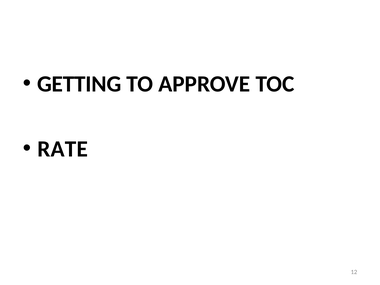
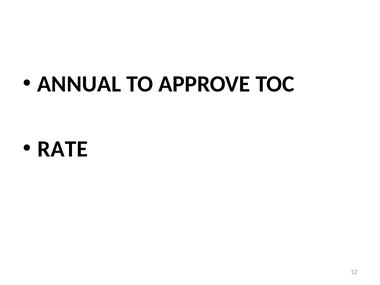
GETTING: GETTING -> ANNUAL
